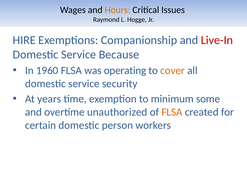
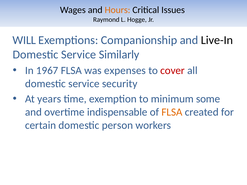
HIRE: HIRE -> WILL
Live-In colour: red -> black
Because: Because -> Similarly
1960: 1960 -> 1967
operating: operating -> expenses
cover colour: orange -> red
unauthorized: unauthorized -> indispensable
